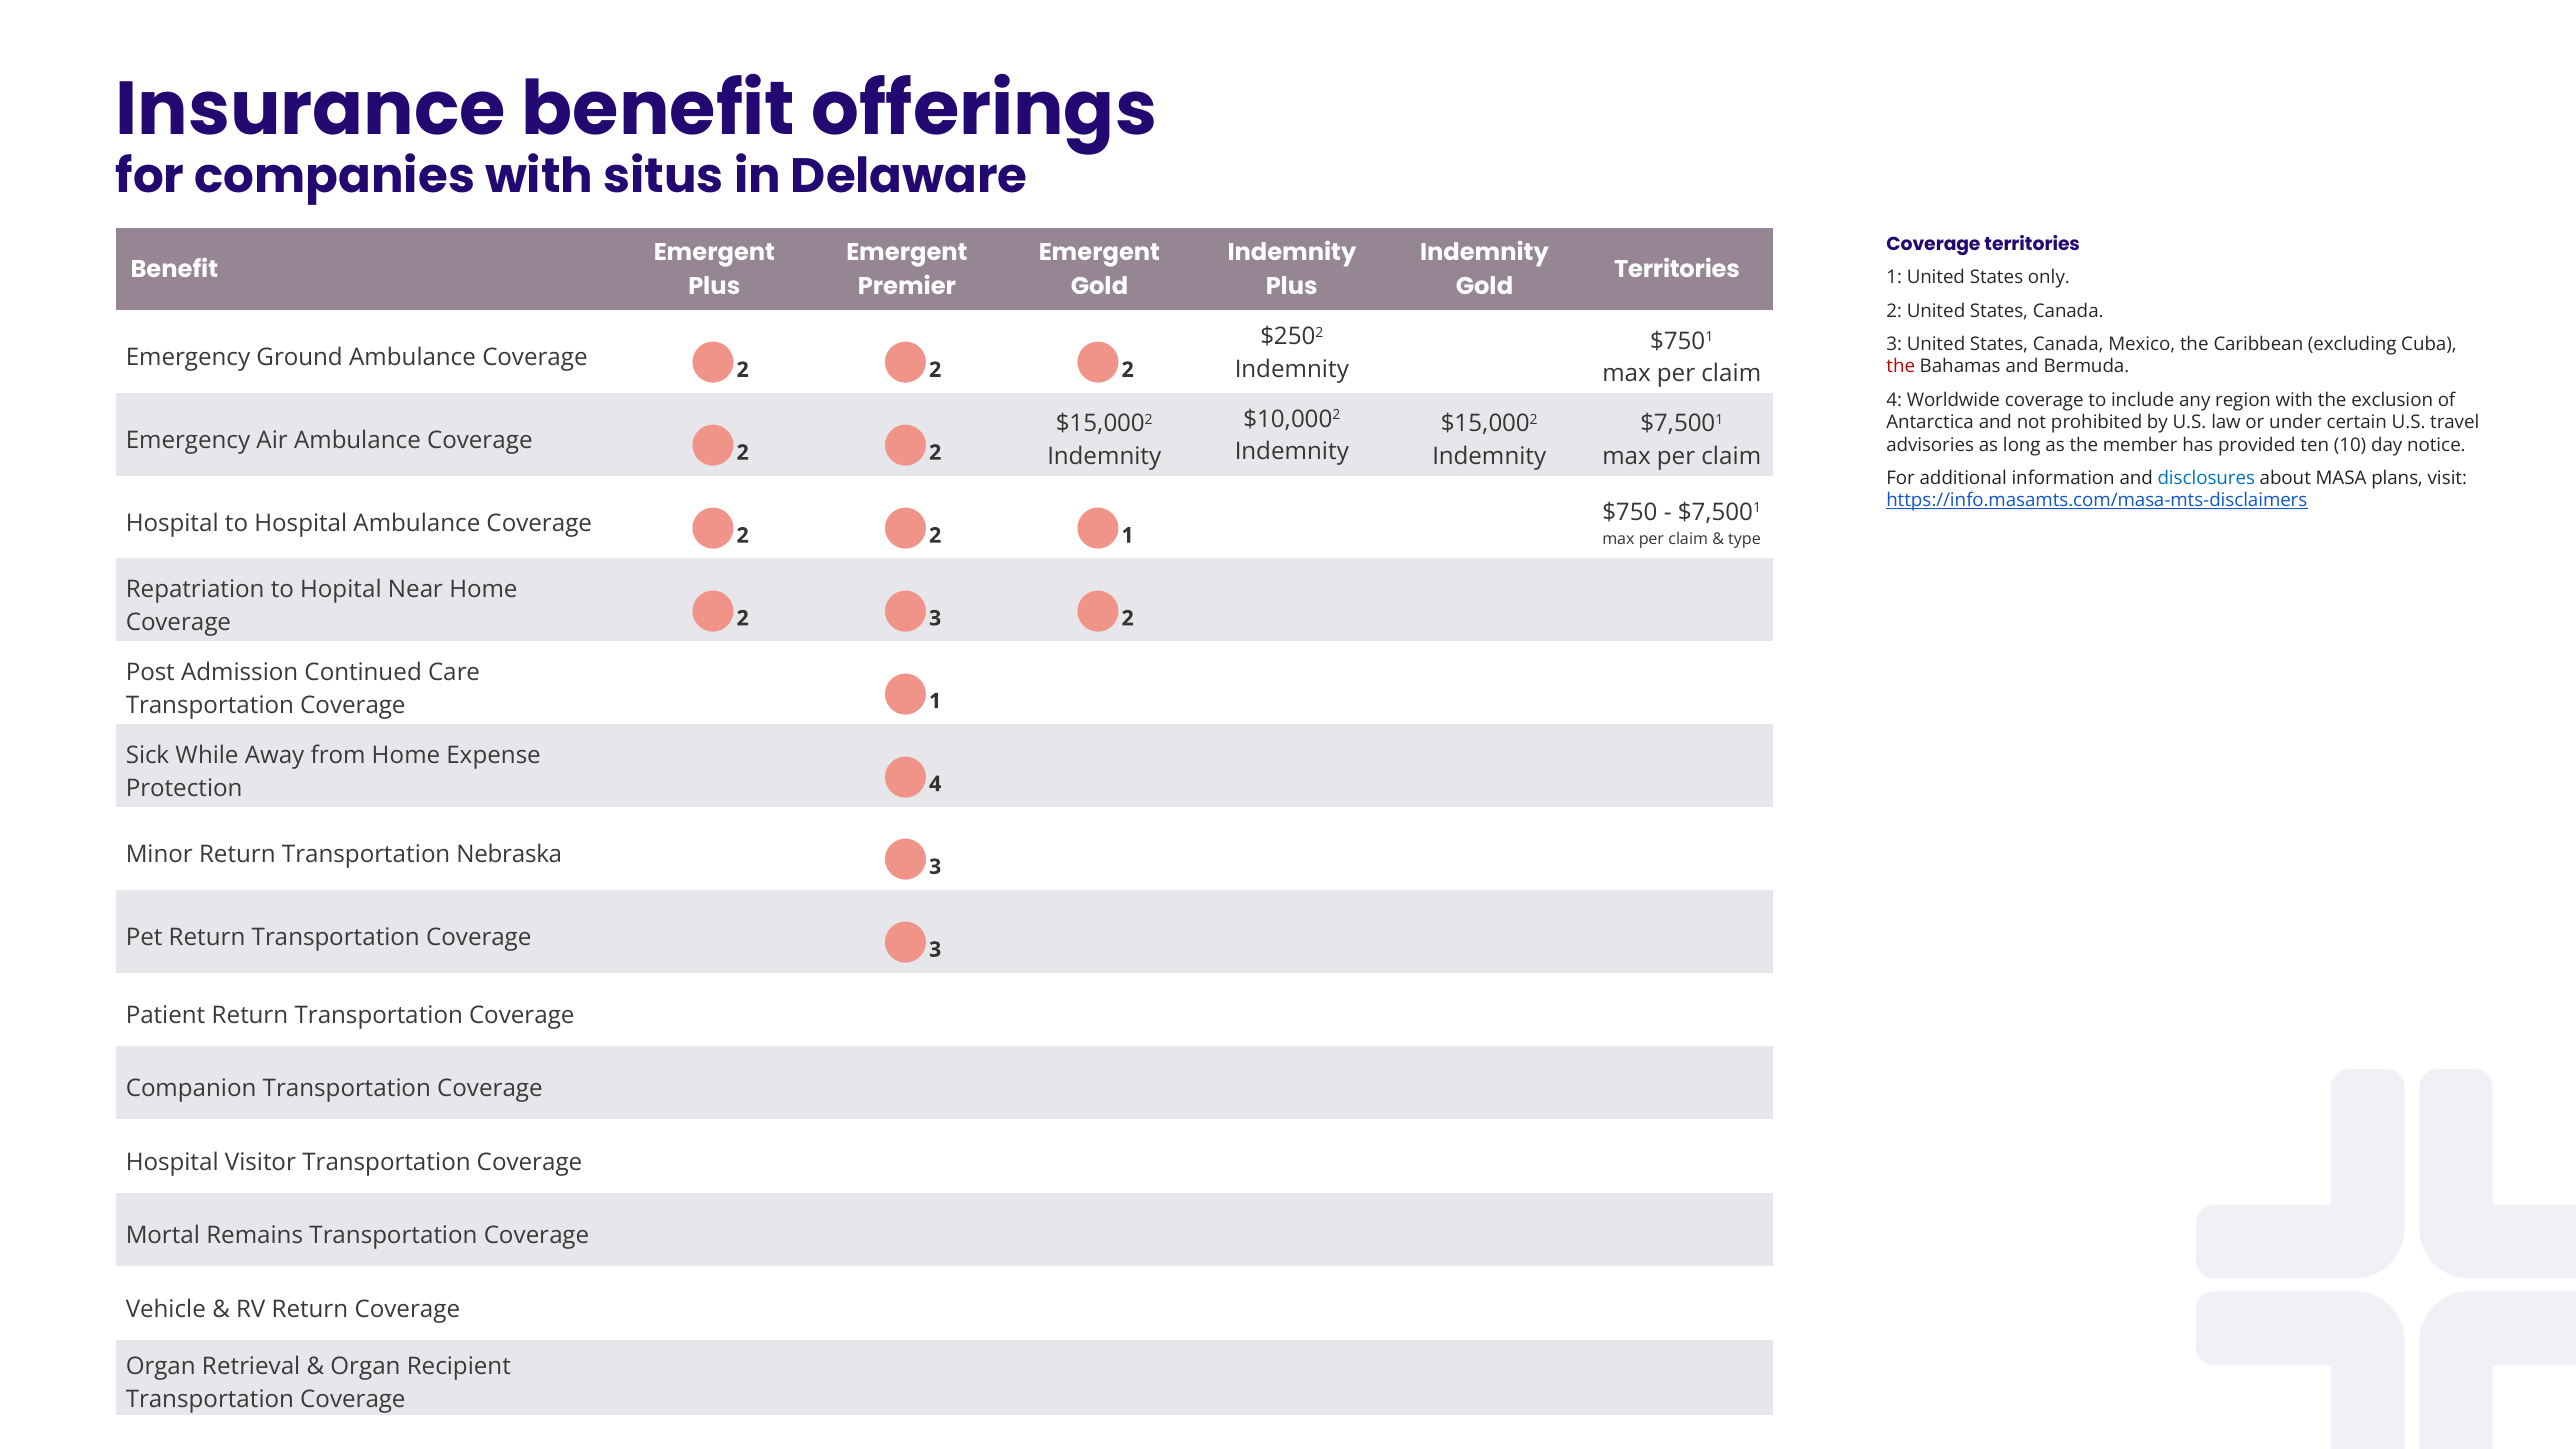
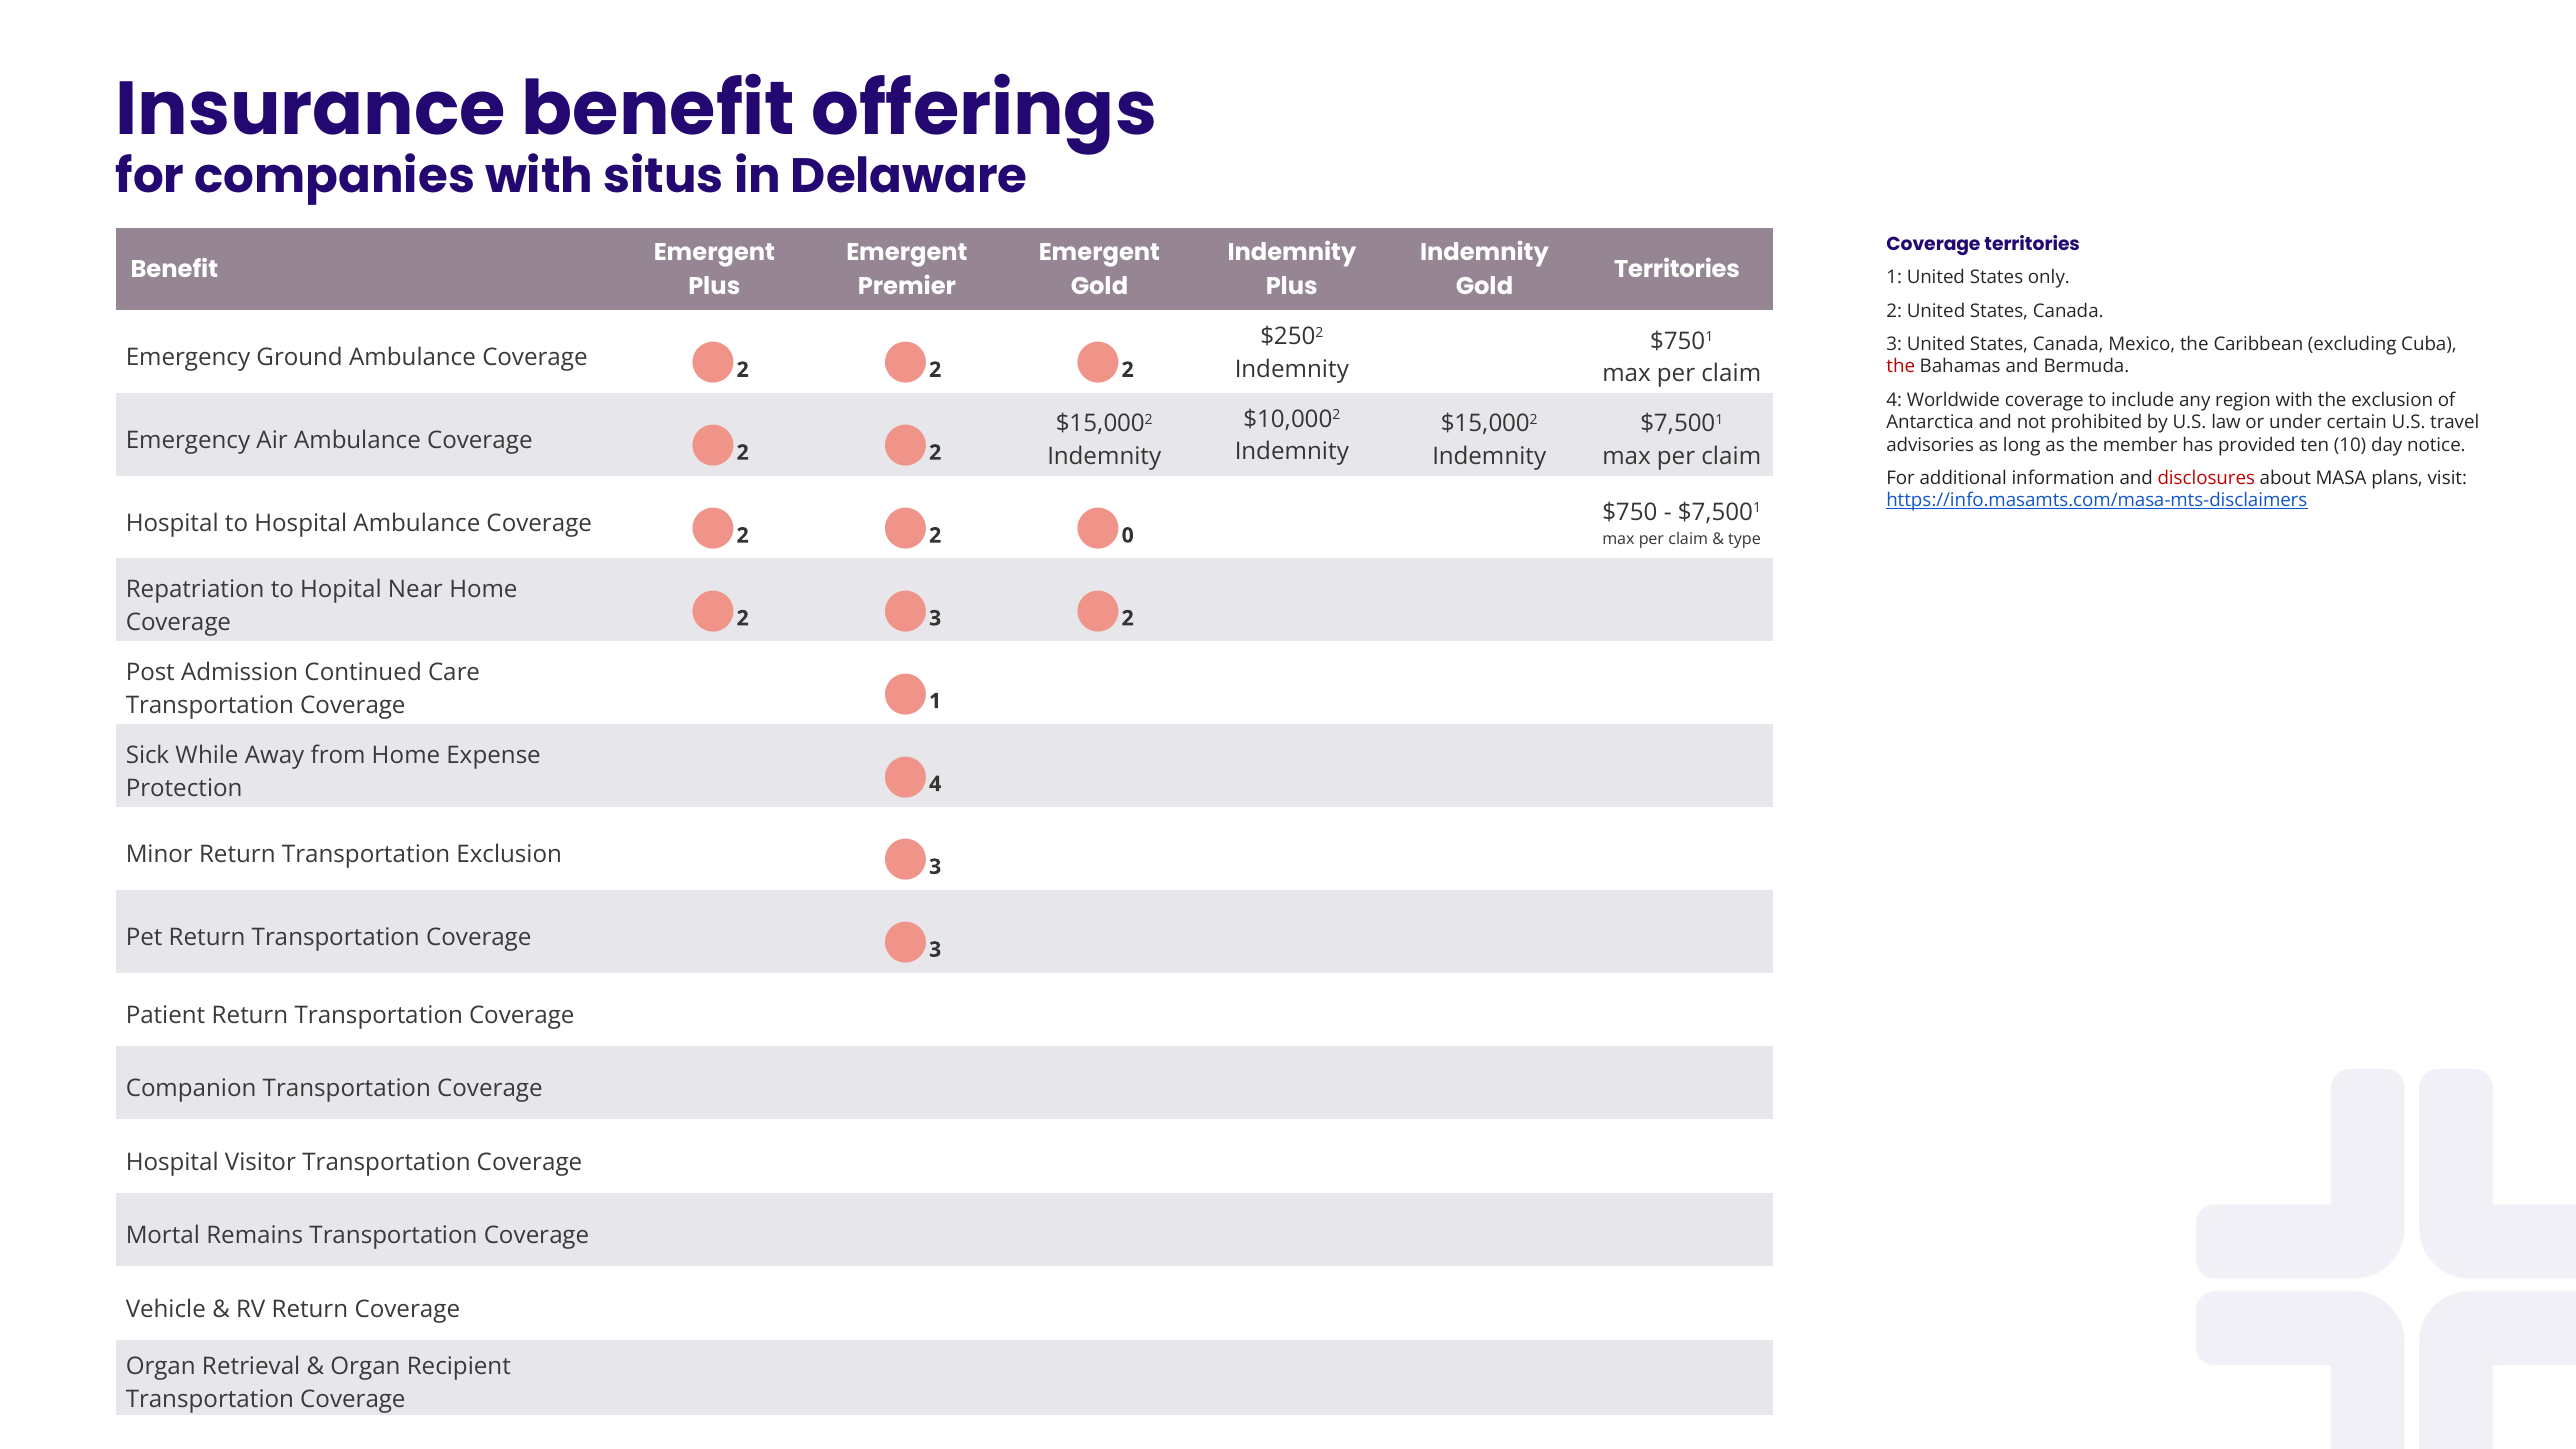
disclosures colour: blue -> red
1 at (1128, 536): 1 -> 0
Transportation Nebraska: Nebraska -> Exclusion
